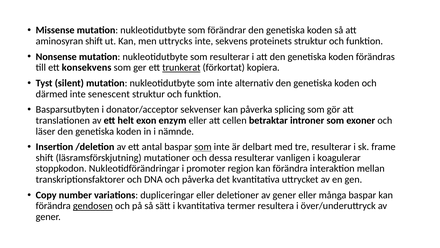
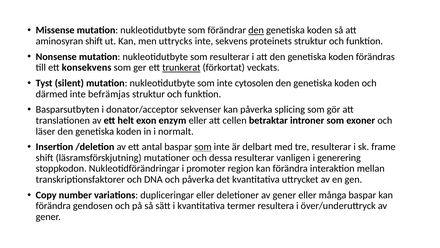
den at (256, 30) underline: none -> present
kopiera: kopiera -> veckats
alternativ: alternativ -> cytosolen
senescent: senescent -> befrämjas
nämnde: nämnde -> normalt
koagulerar: koagulerar -> generering
gendosen underline: present -> none
